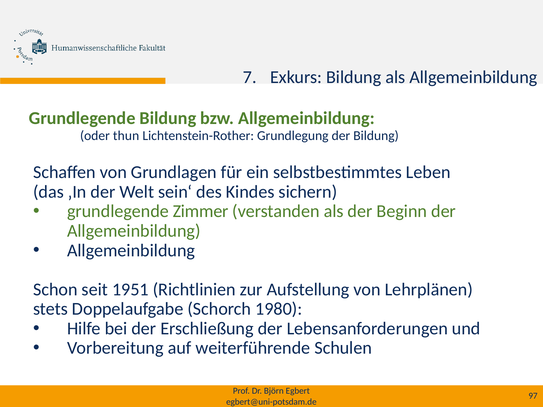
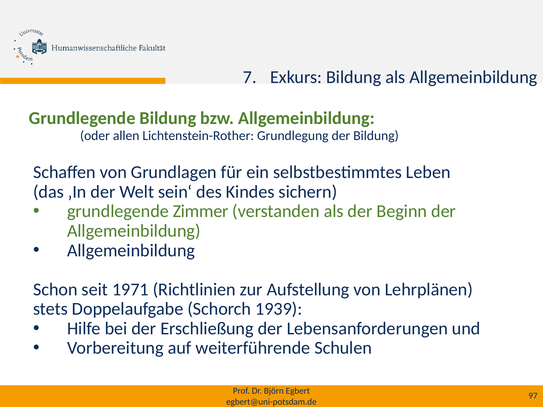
thun: thun -> allen
1951: 1951 -> 1971
1980: 1980 -> 1939
